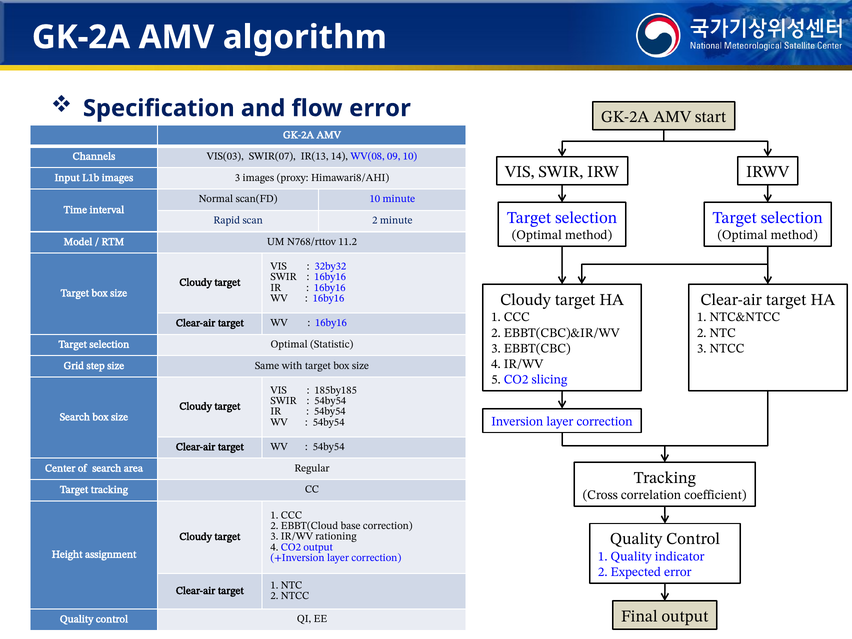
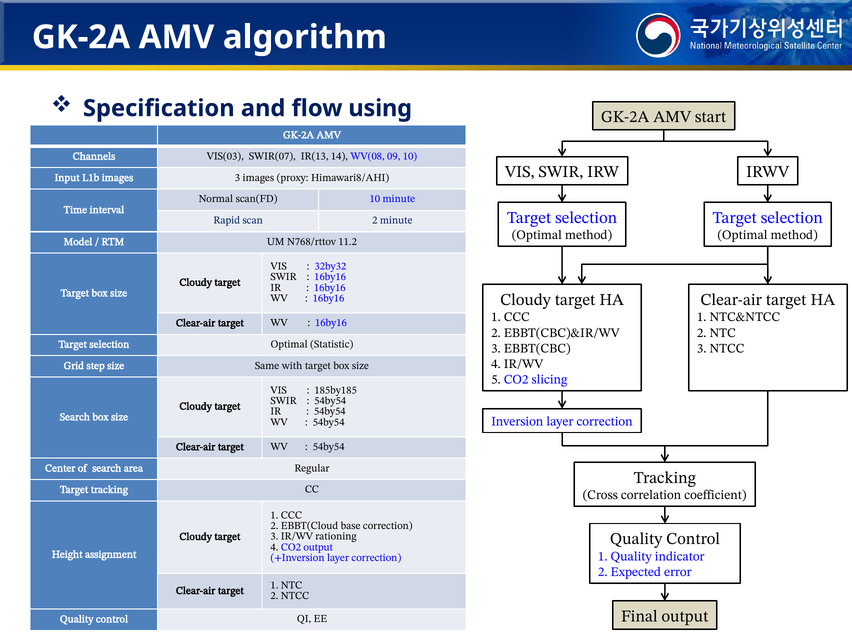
flow error: error -> using
